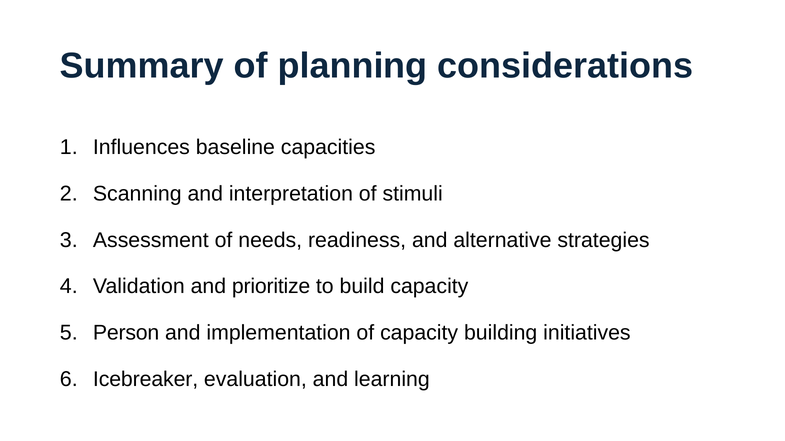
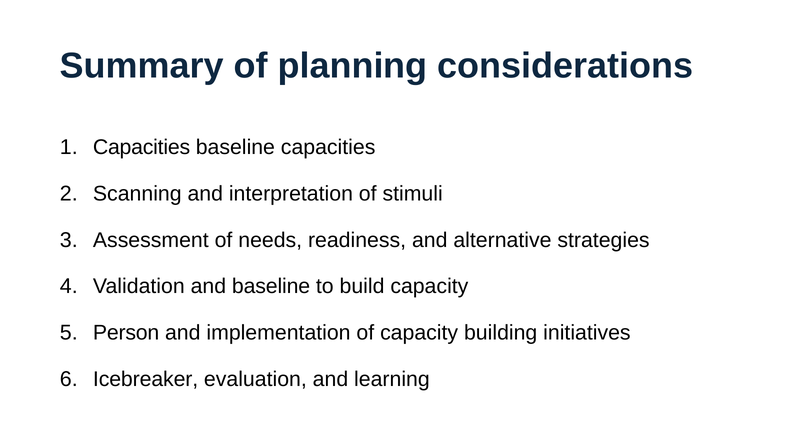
Influences at (141, 147): Influences -> Capacities
and prioritize: prioritize -> baseline
